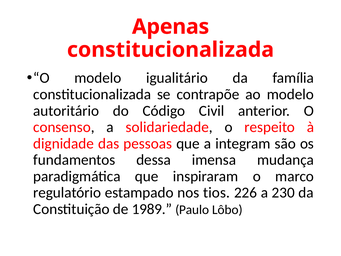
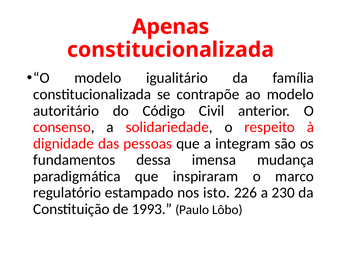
tios: tios -> isto
1989: 1989 -> 1993
